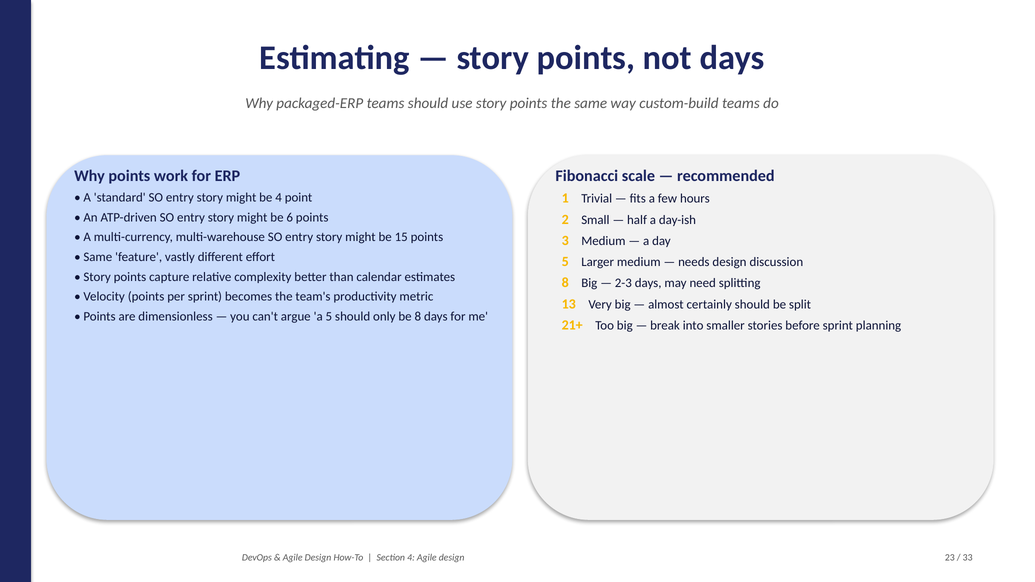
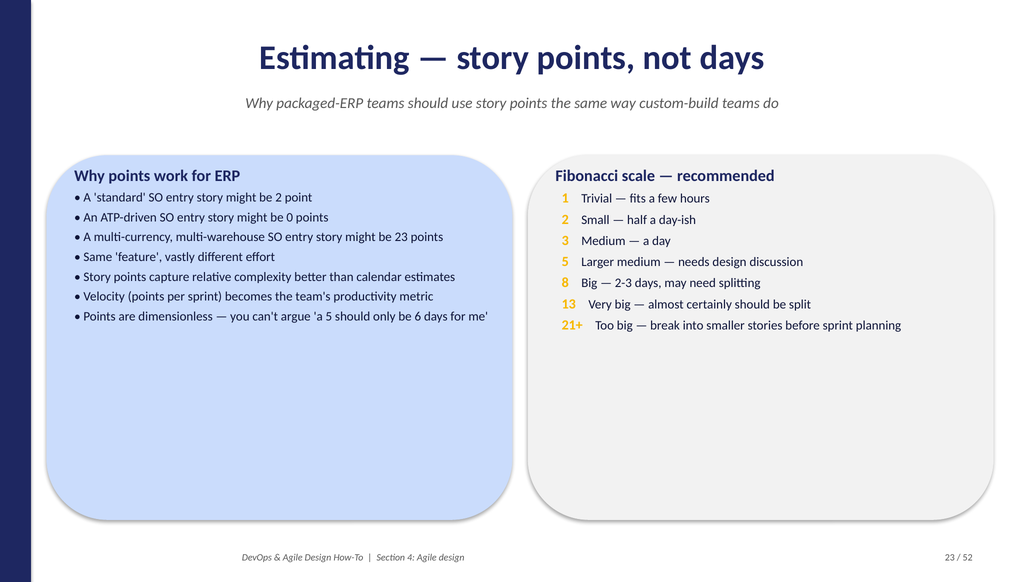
be 4: 4 -> 2
6: 6 -> 0
be 15: 15 -> 23
be 8: 8 -> 6
33: 33 -> 52
